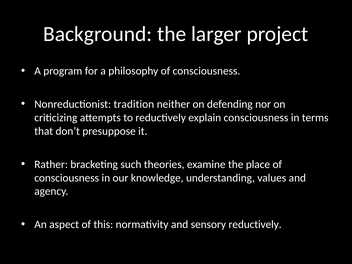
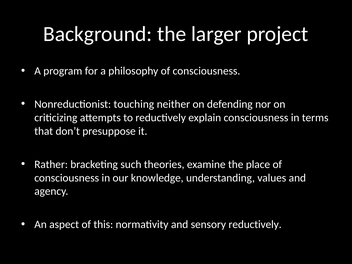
tradition: tradition -> touching
